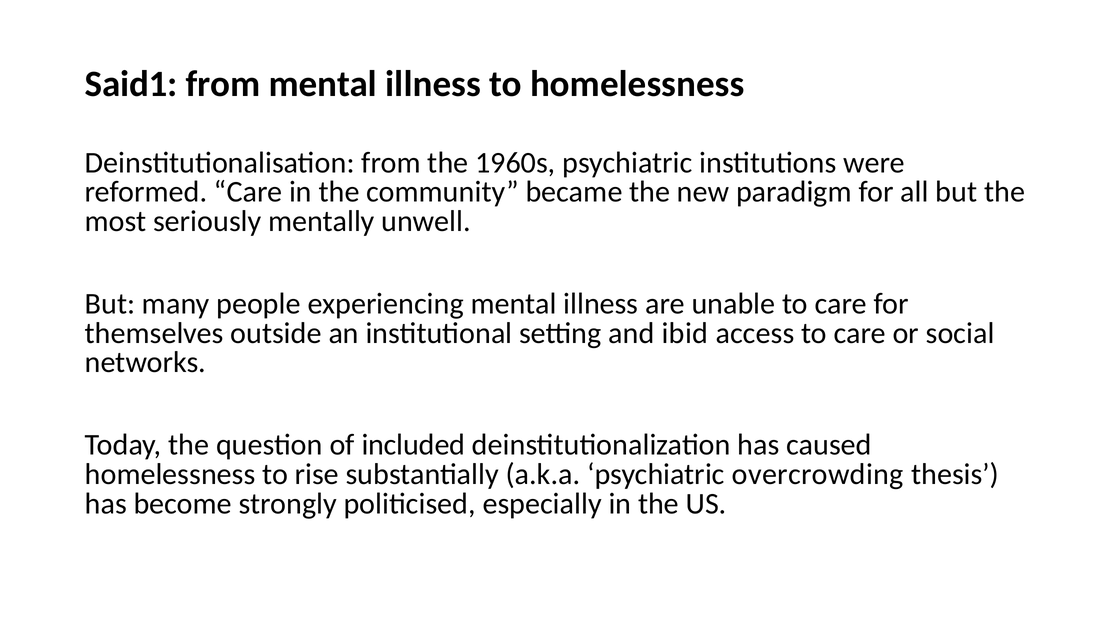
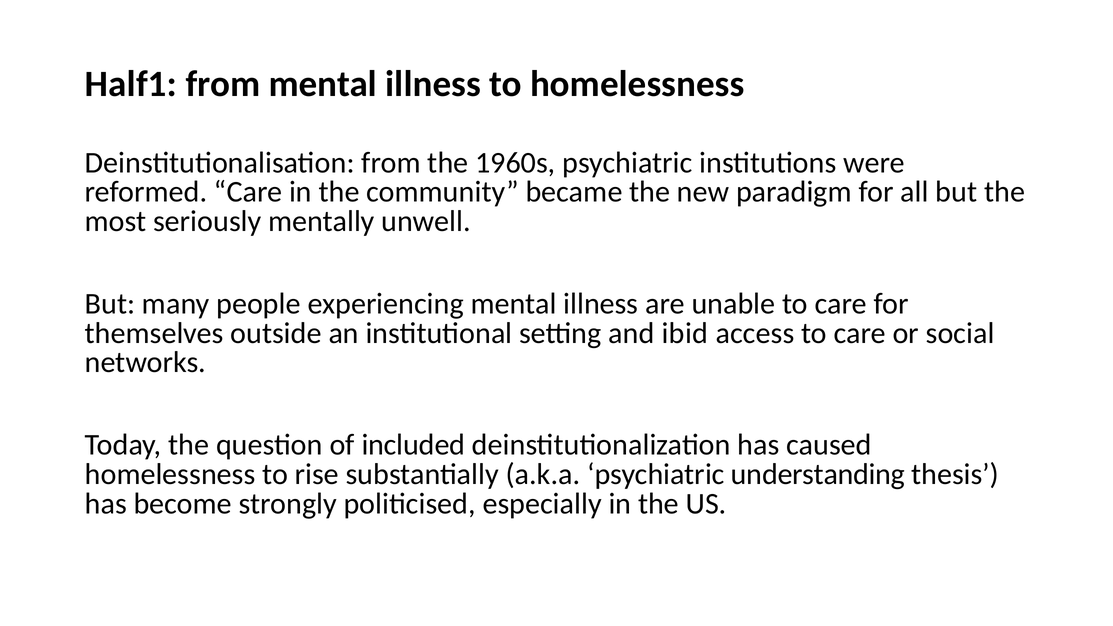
Said1: Said1 -> Half1
overcrowding: overcrowding -> understanding
